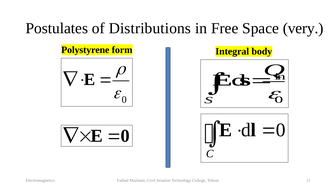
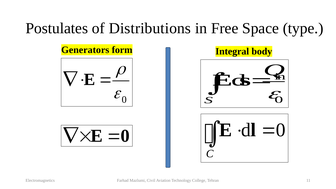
very: very -> type
Polystyrene: Polystyrene -> Generators
